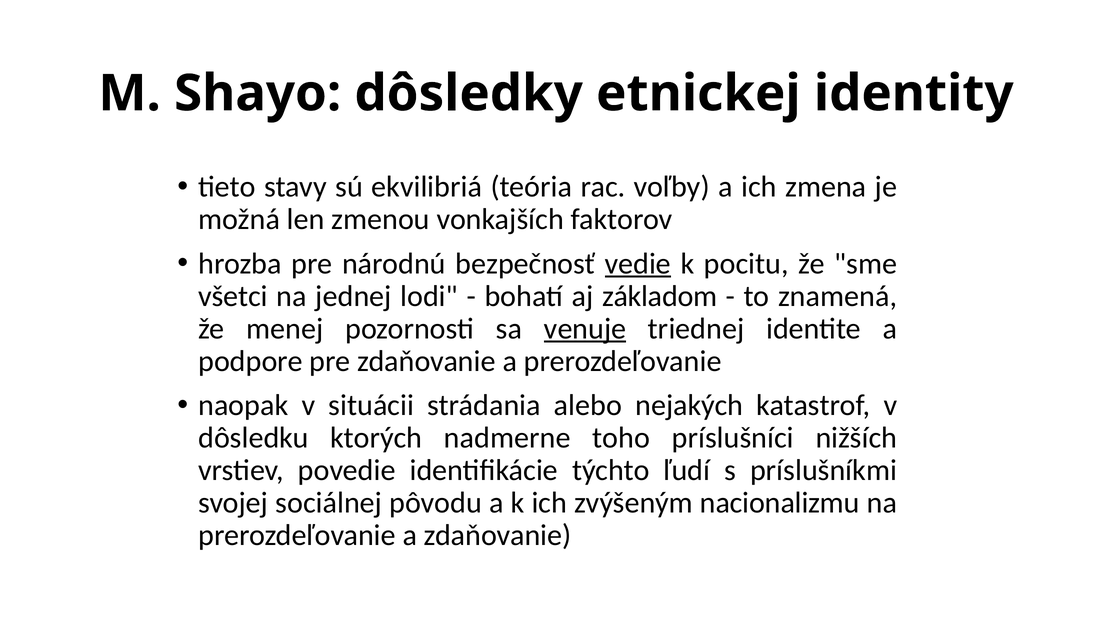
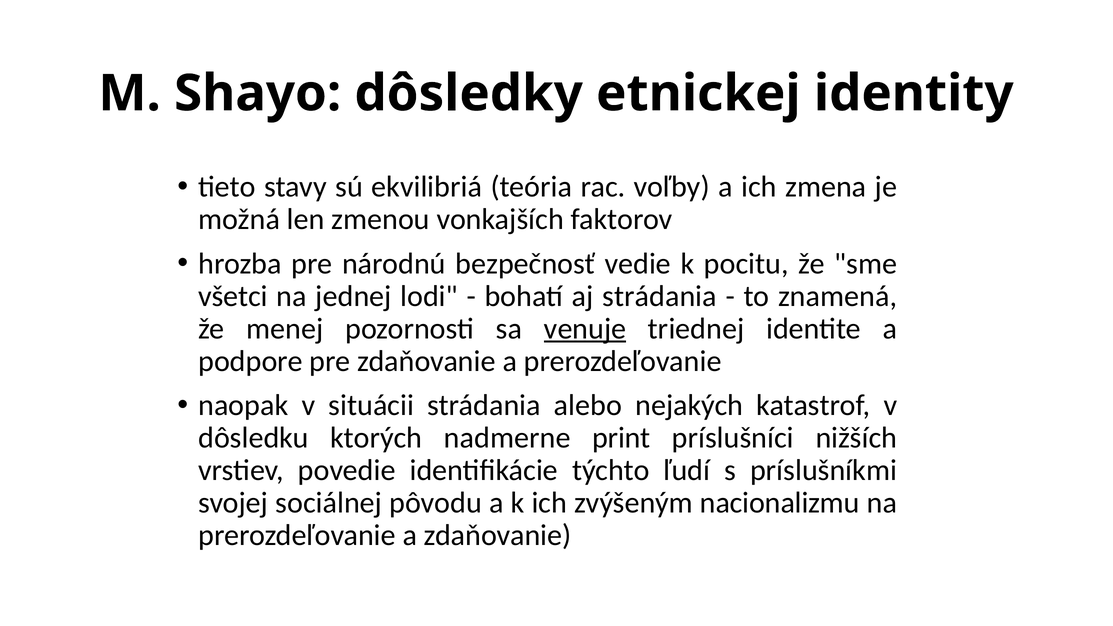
vedie underline: present -> none
aj základom: základom -> strádania
toho: toho -> print
